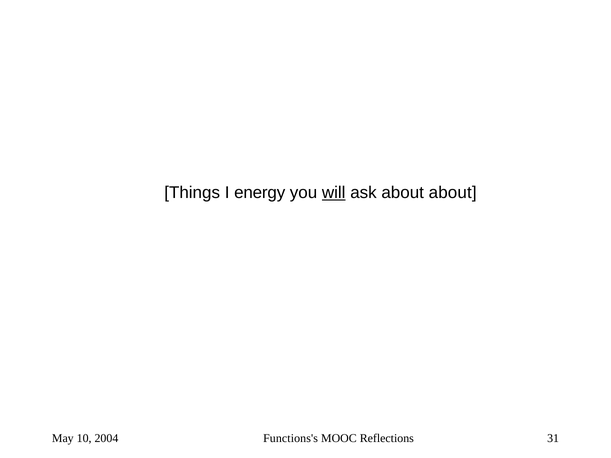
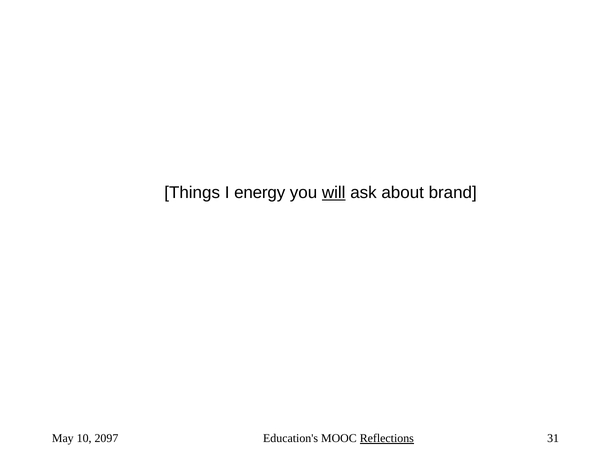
about about: about -> brand
2004: 2004 -> 2097
Functions's: Functions's -> Education's
Reflections underline: none -> present
